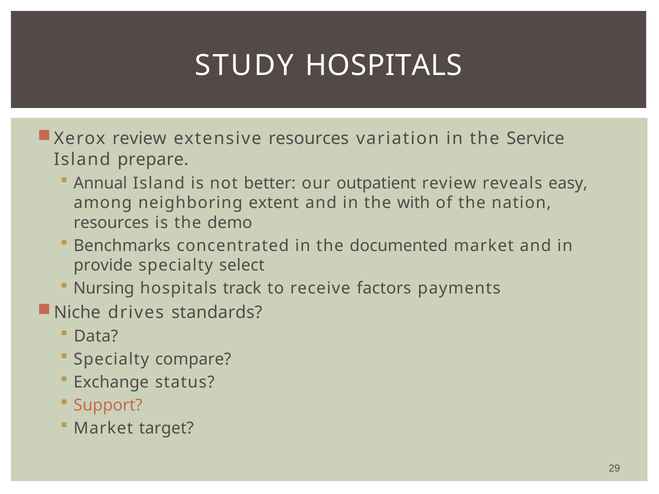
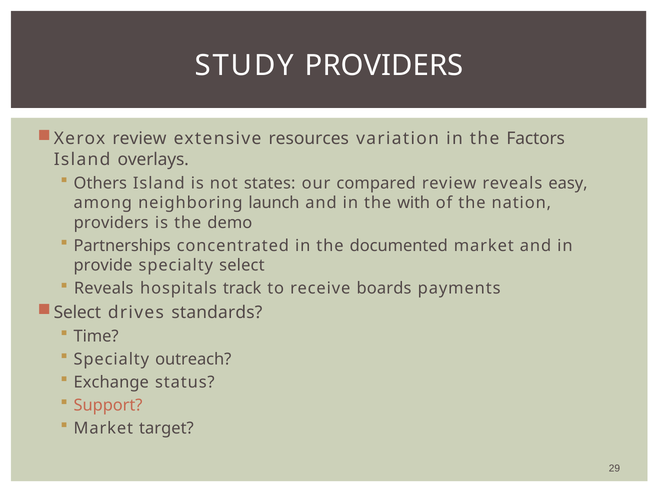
STUDY HOSPITALS: HOSPITALS -> PROVIDERS
Service: Service -> Factors
prepare: prepare -> overlays
Annual: Annual -> Others
better: better -> states
outpatient: outpatient -> compared
extent: extent -> launch
resources at (111, 223): resources -> providers
Benchmarks: Benchmarks -> Partnerships
Nursing at (104, 289): Nursing -> Reveals
factors: factors -> boards
Niche at (77, 313): Niche -> Select
Data: Data -> Time
compare: compare -> outreach
